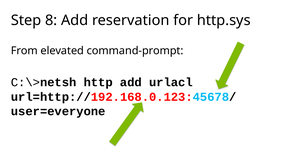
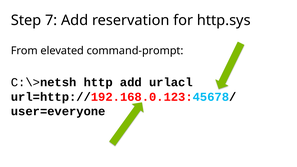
8: 8 -> 7
